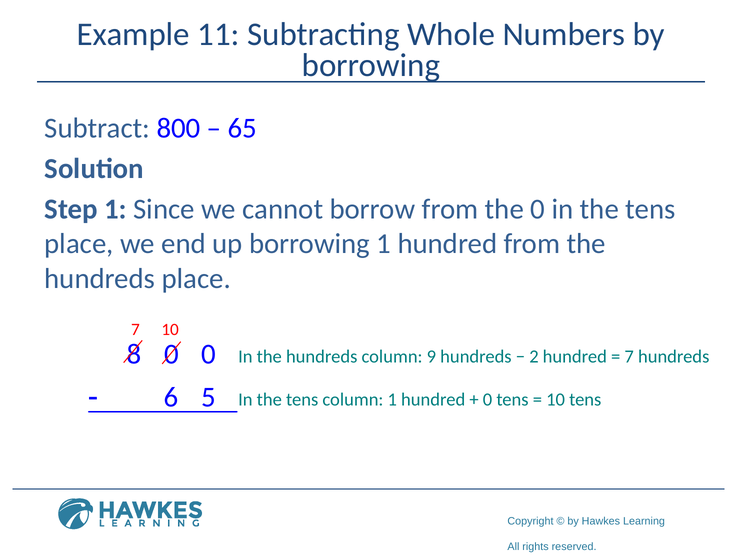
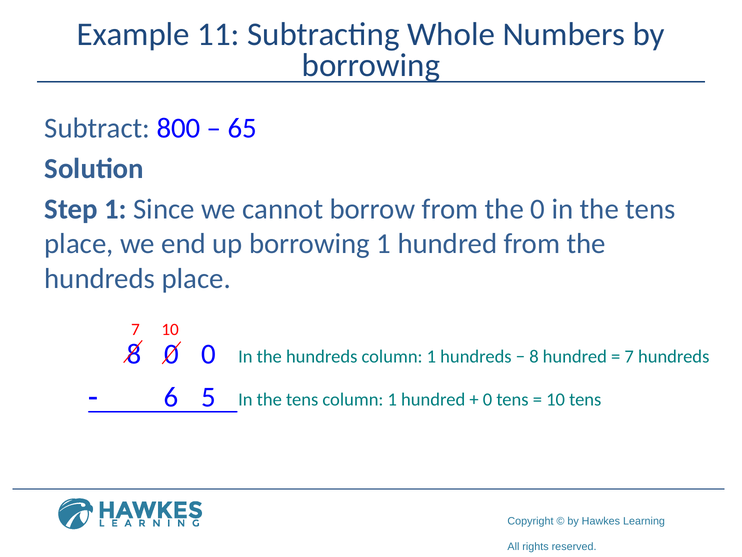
hundreds column 9: 9 -> 1
2 at (534, 356): 2 -> 8
